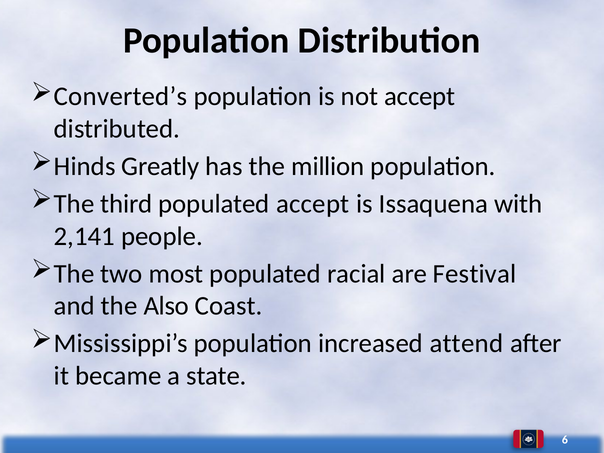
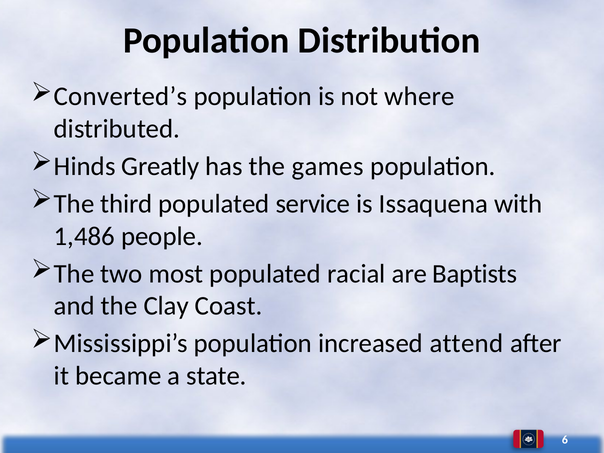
not accept: accept -> where
million: million -> games
populated accept: accept -> service
2,141: 2,141 -> 1,486
Festival: Festival -> Baptists
Also: Also -> Clay
